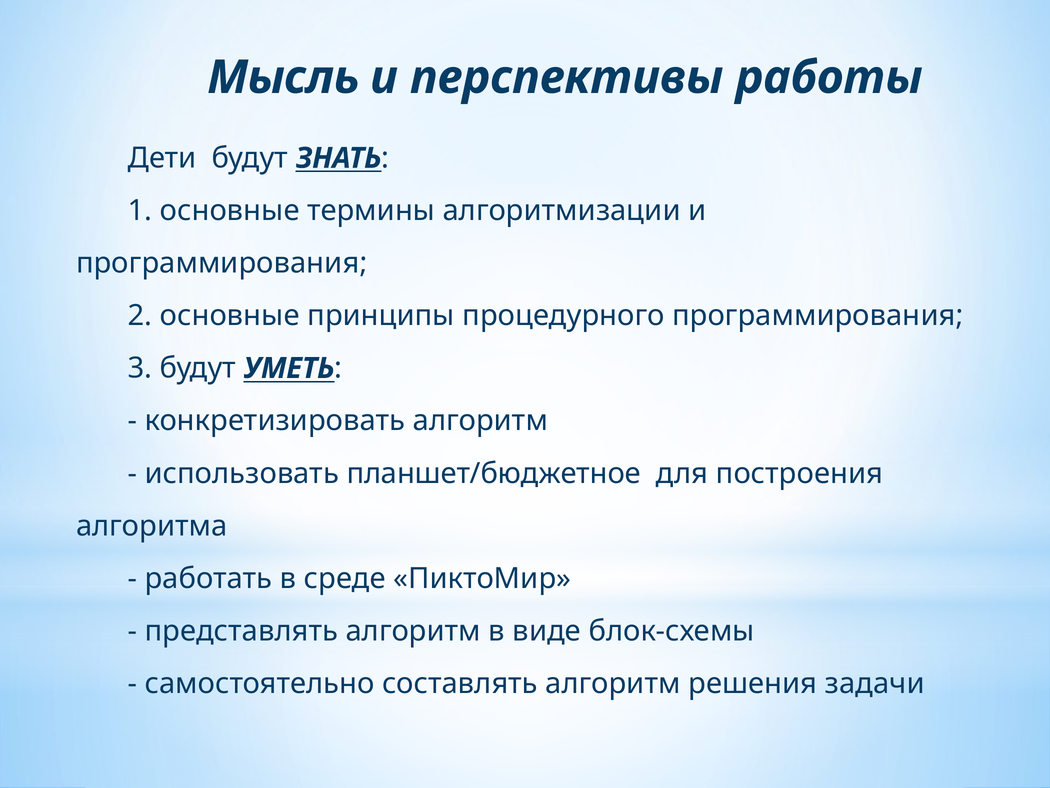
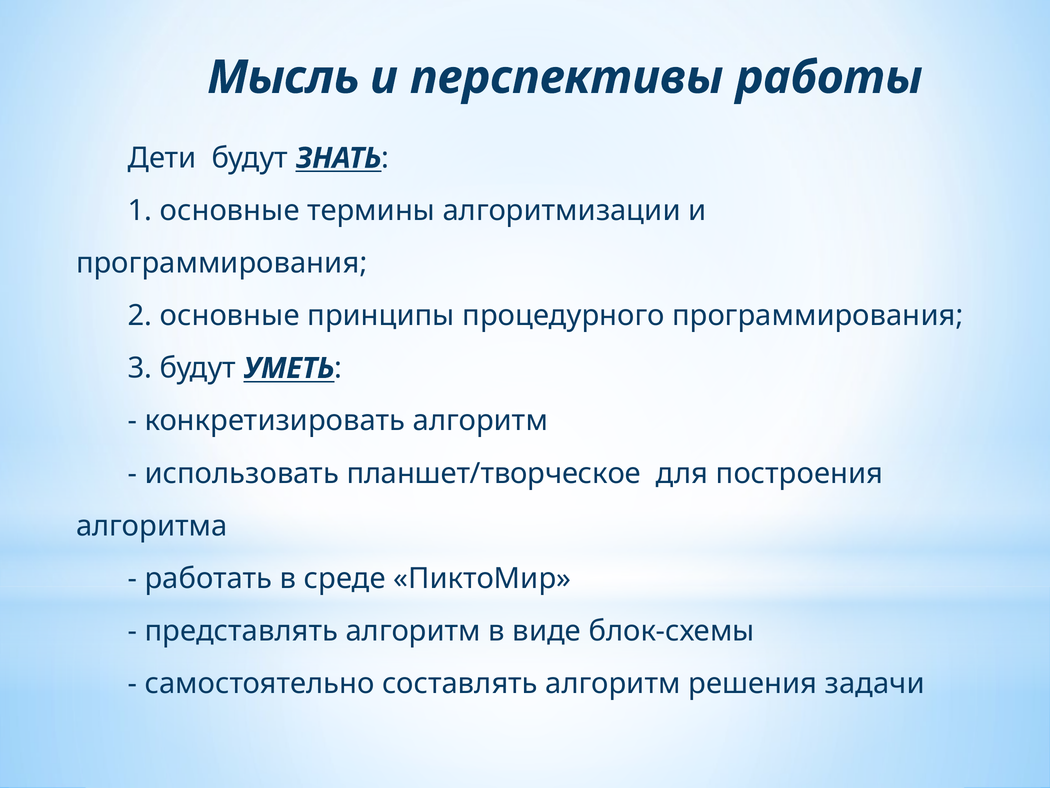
планшет/бюджетное: планшет/бюджетное -> планшет/творческое
